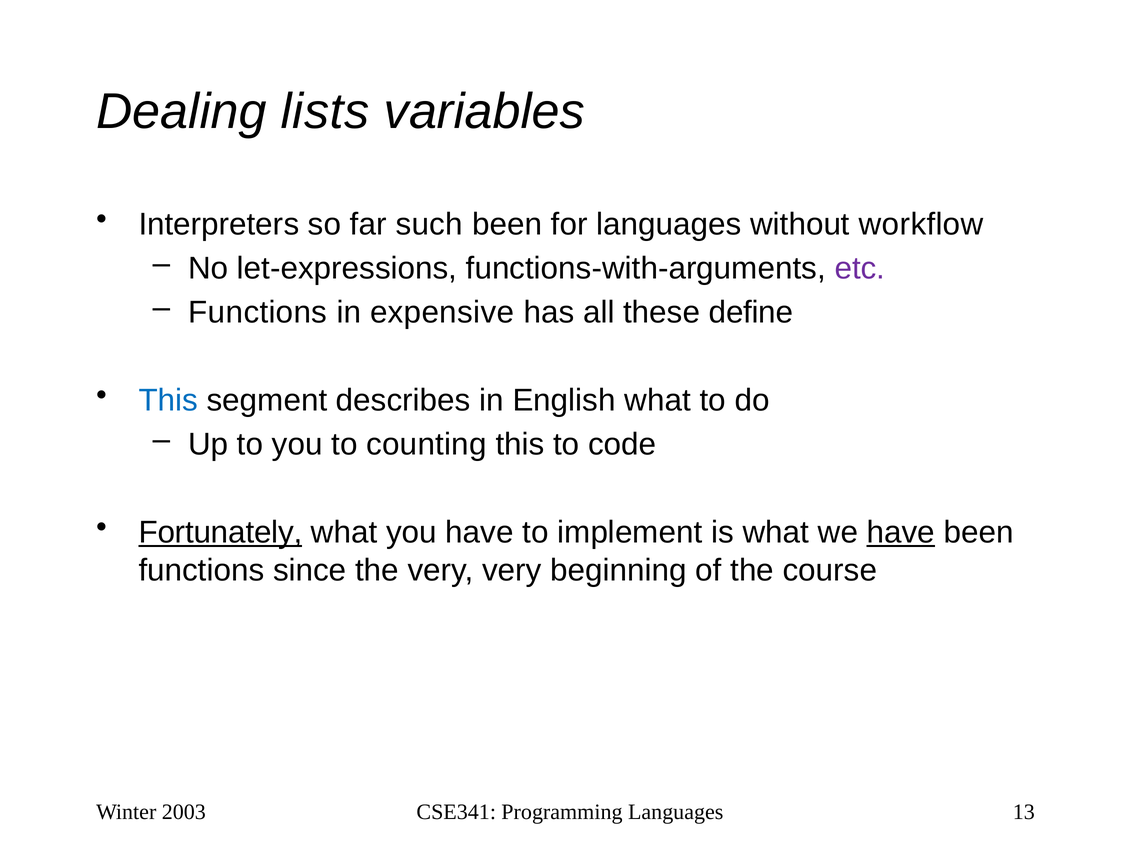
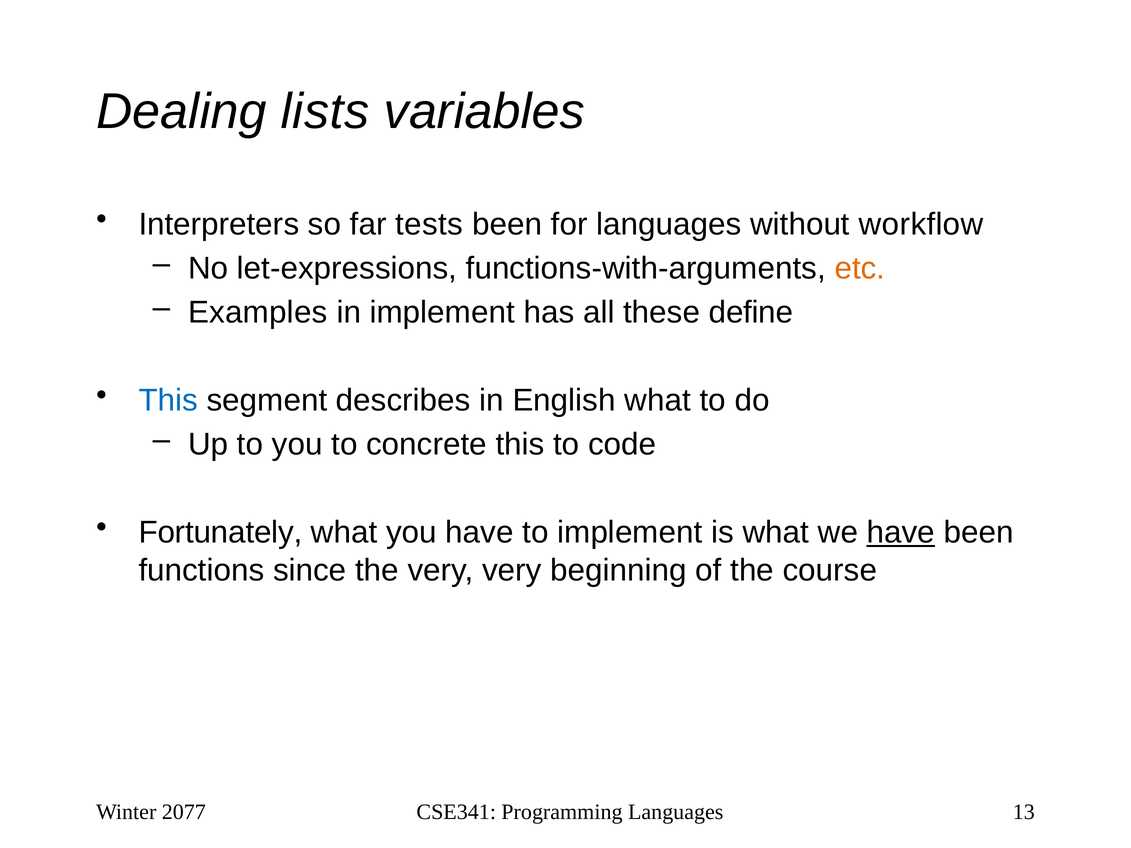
such: such -> tests
etc colour: purple -> orange
Functions at (258, 313): Functions -> Examples
in expensive: expensive -> implement
counting: counting -> concrete
Fortunately underline: present -> none
2003: 2003 -> 2077
